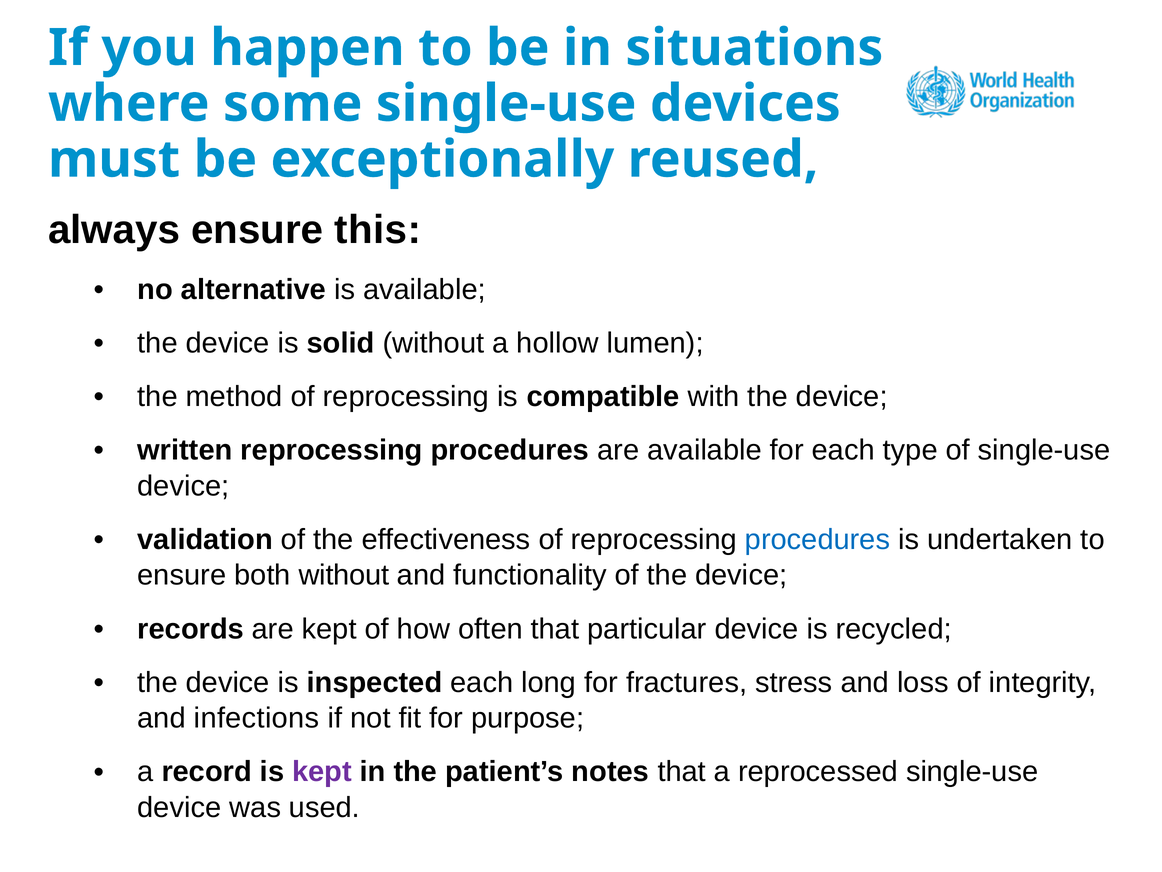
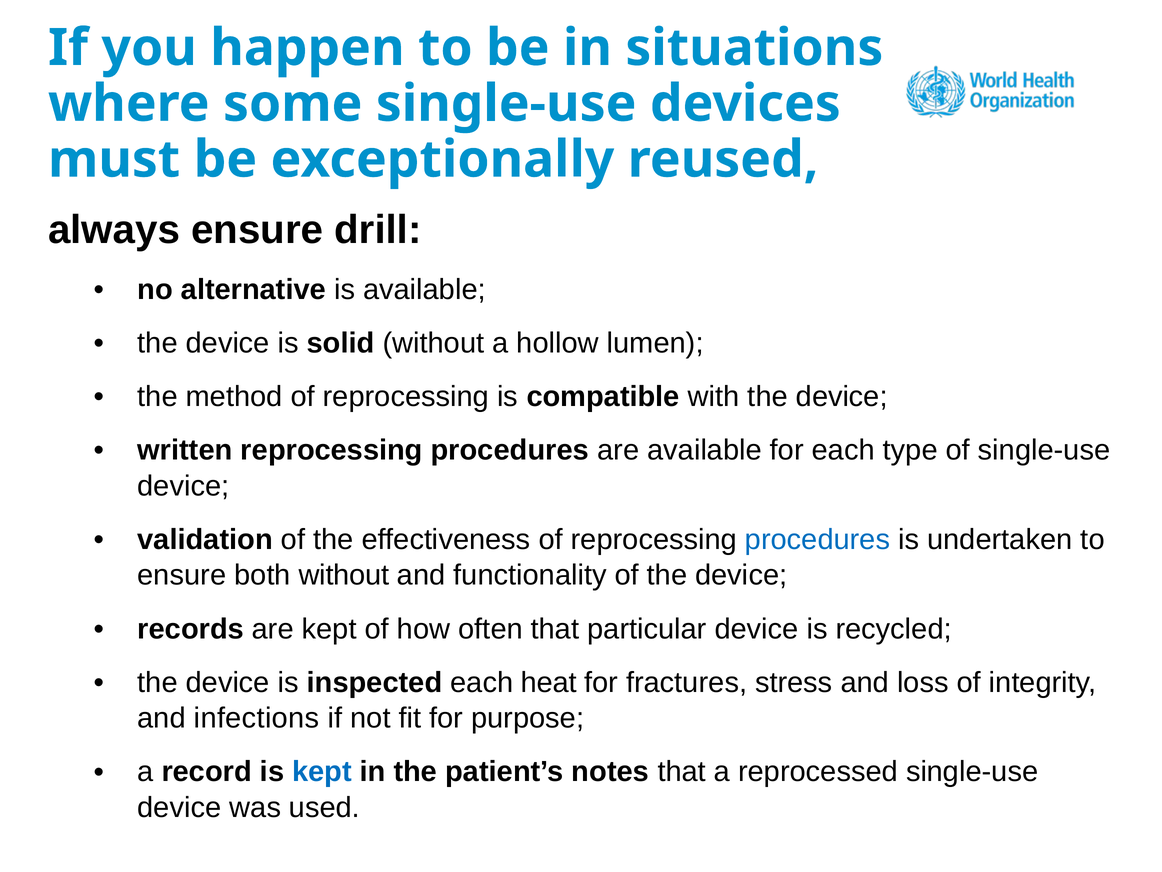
this: this -> drill
long: long -> heat
kept at (322, 771) colour: purple -> blue
